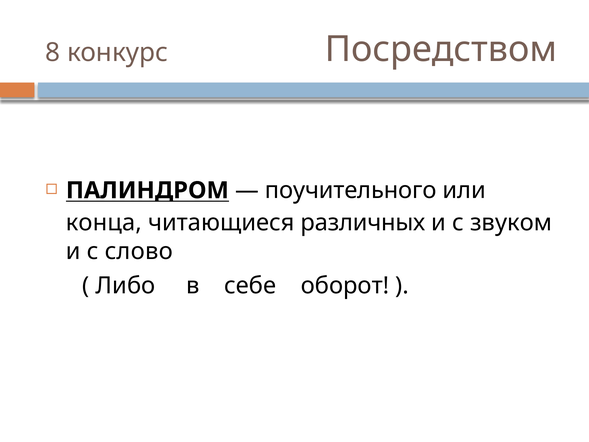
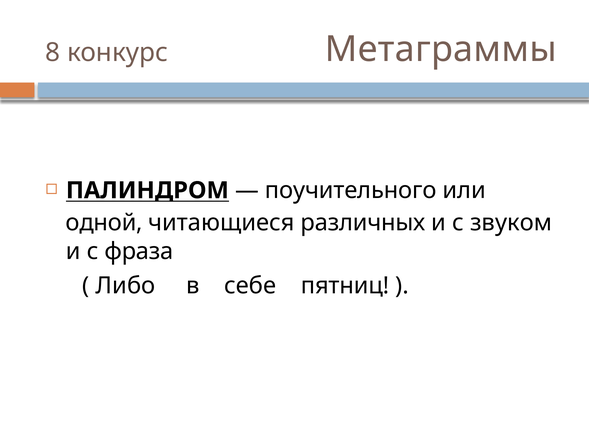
Посредством: Посредством -> Метаграммы
конца: конца -> одной
слово: слово -> фраза
оборот: оборот -> пятниц
